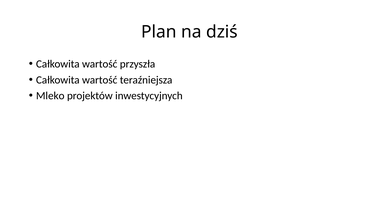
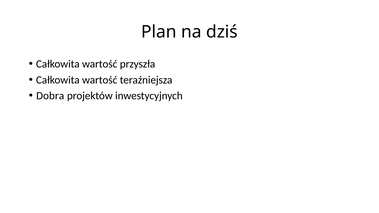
Mleko: Mleko -> Dobra
